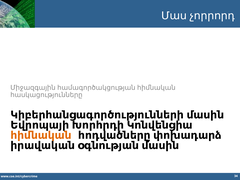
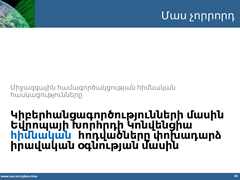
հիմնական at (41, 135) colour: orange -> blue
